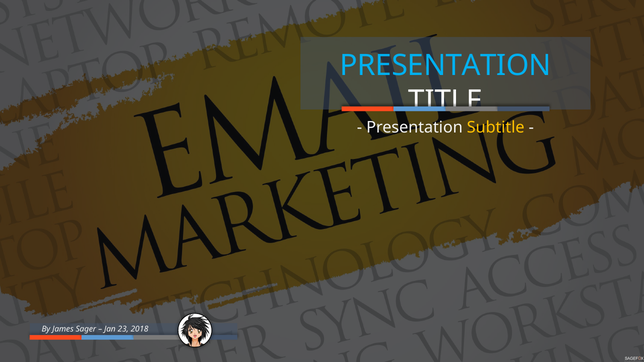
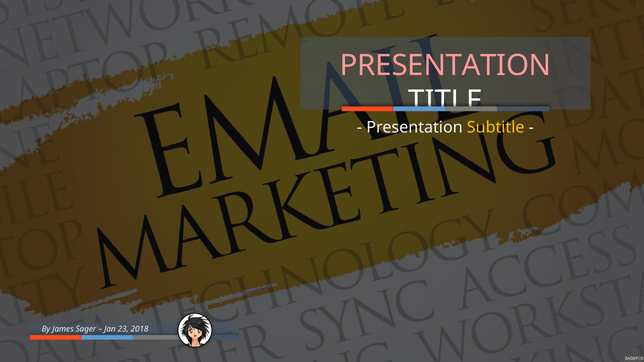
PRESENTATION at (446, 66) colour: light blue -> pink
